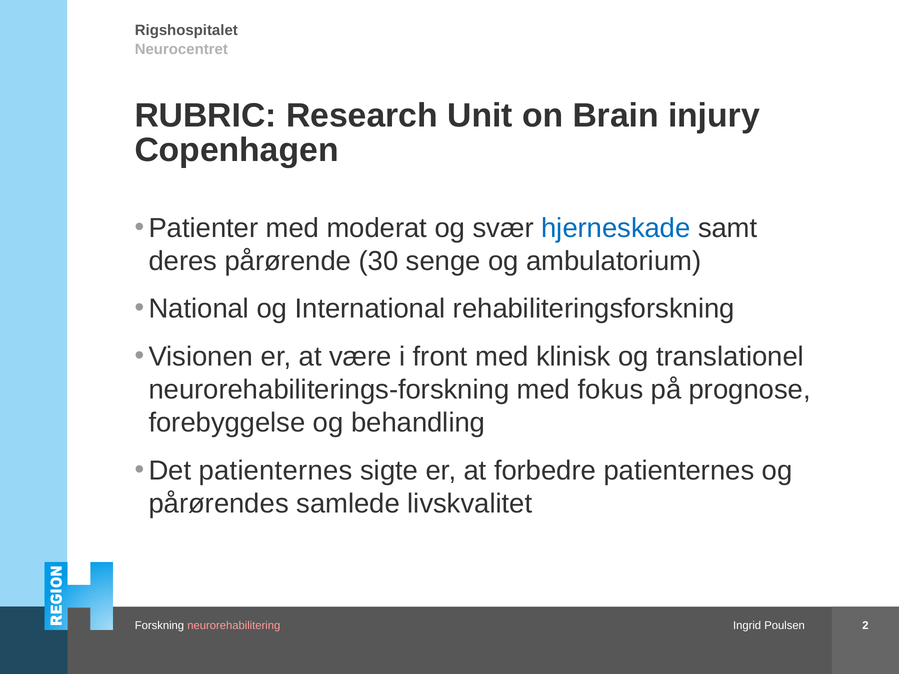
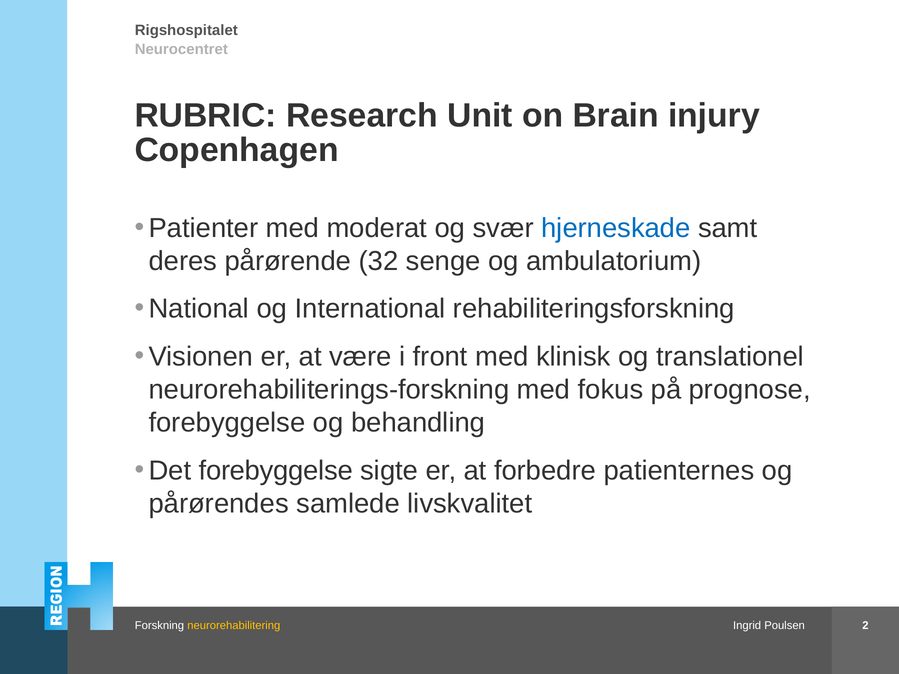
30: 30 -> 32
Det patienternes: patienternes -> forebyggelse
neurorehabilitering colour: pink -> yellow
